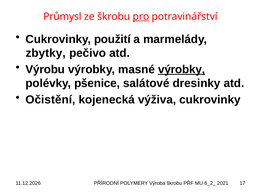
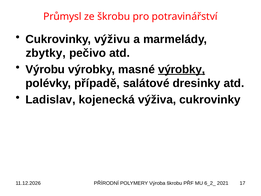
pro underline: present -> none
použití: použití -> výživu
pšenice: pšenice -> případě
Očistění: Očistění -> Ladislav
